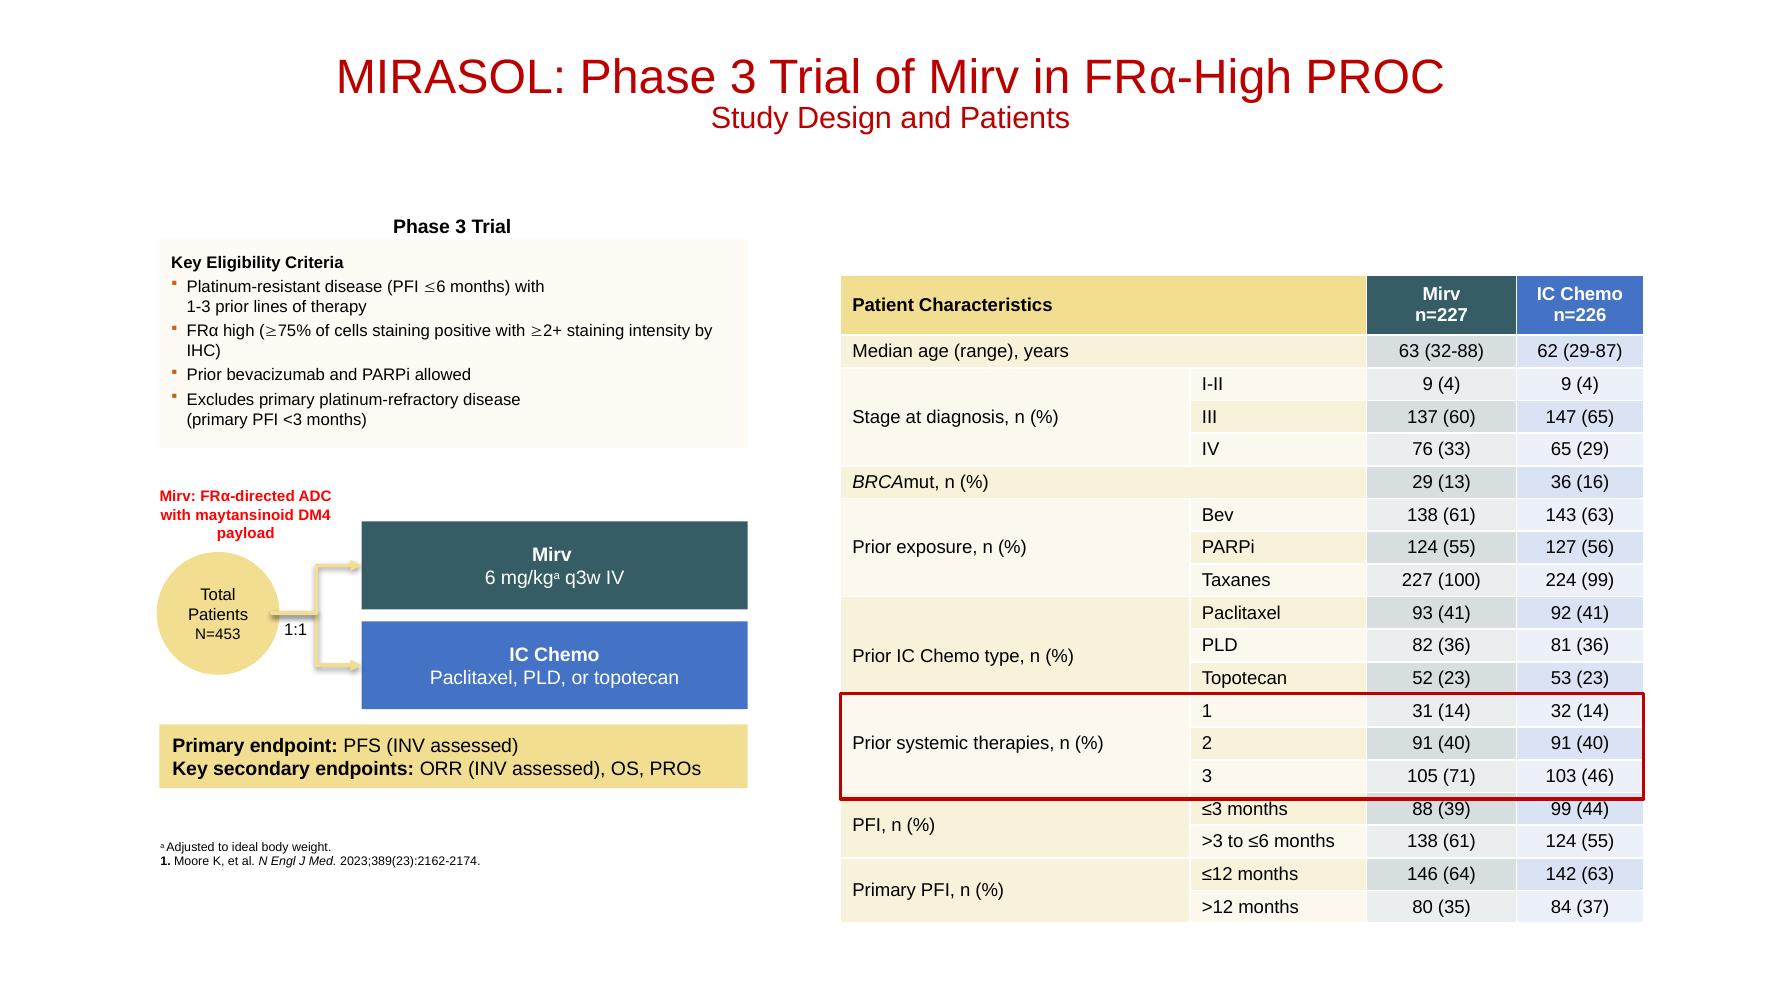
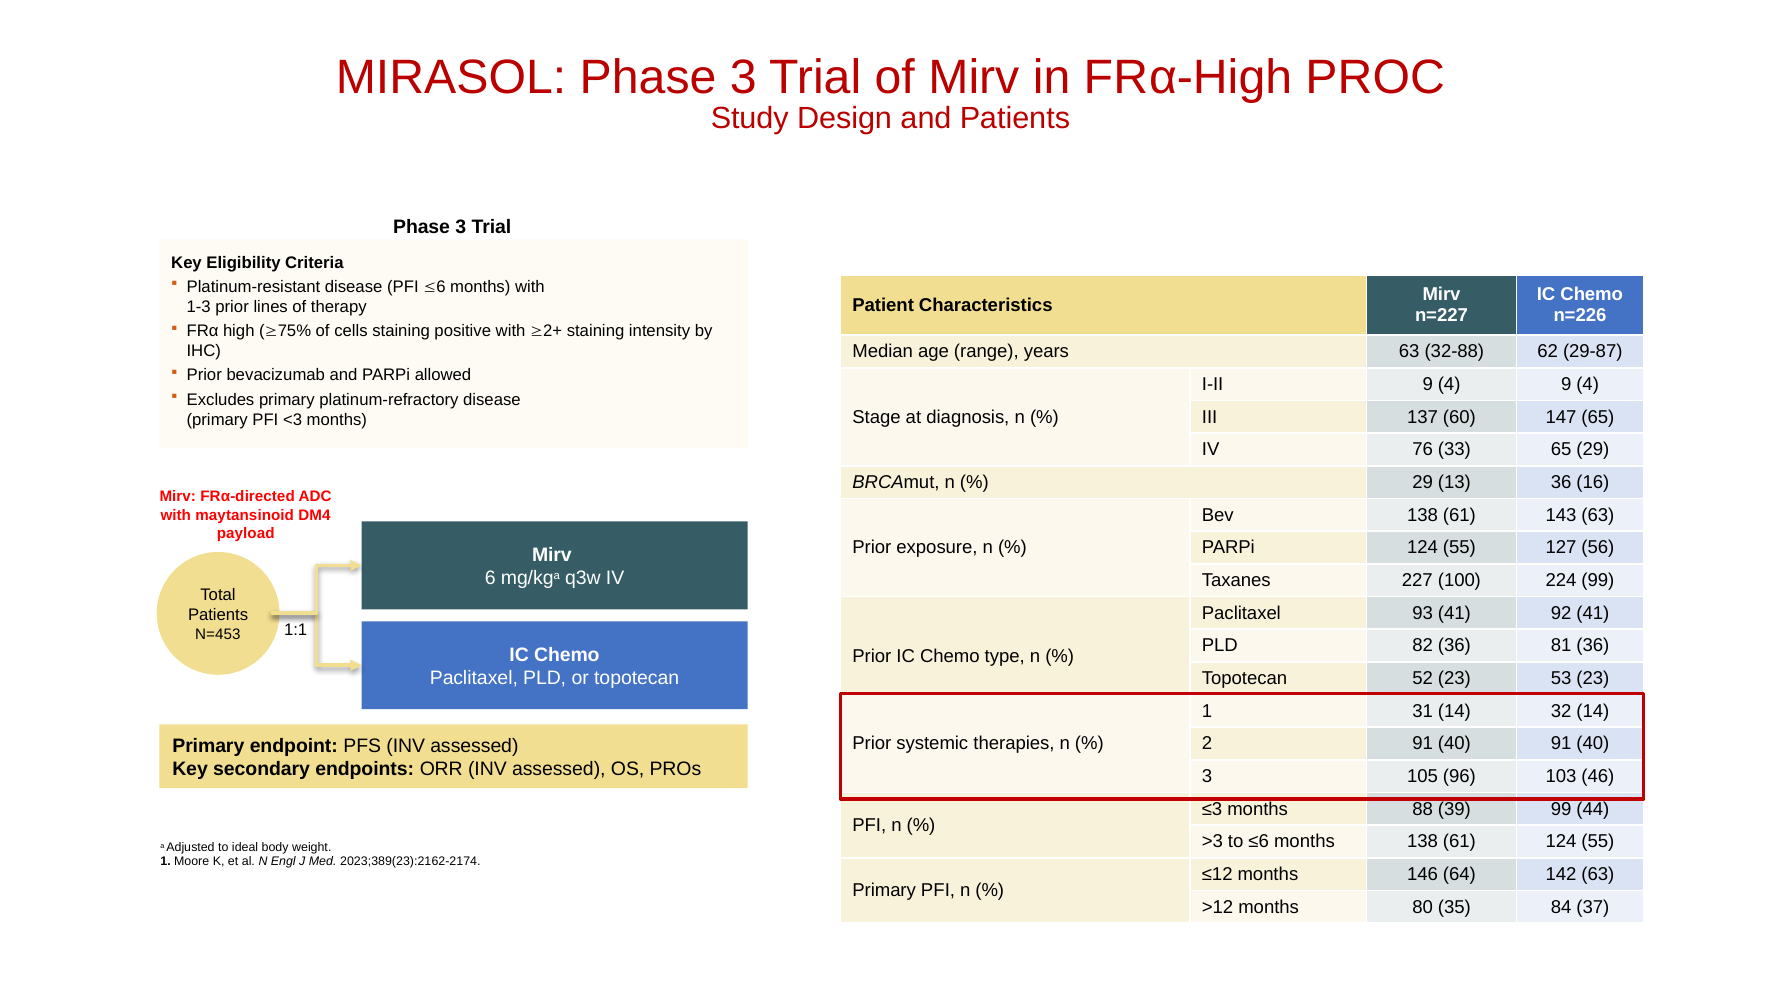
71: 71 -> 96
